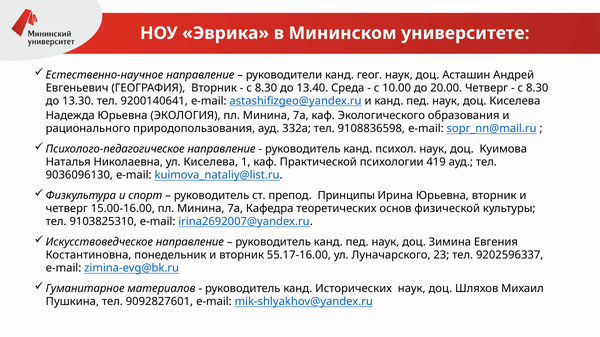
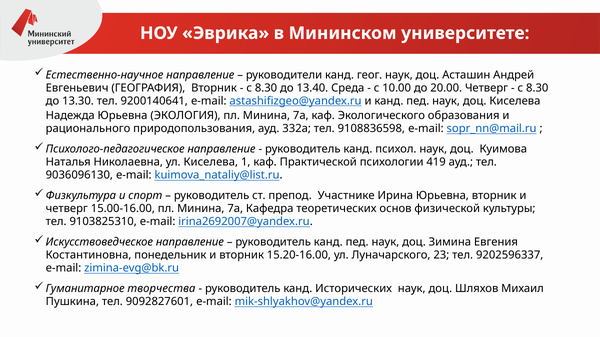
Принципы: Принципы -> Участнике
55.17-16.00: 55.17-16.00 -> 15.20-16.00
материалов: материалов -> творчества
